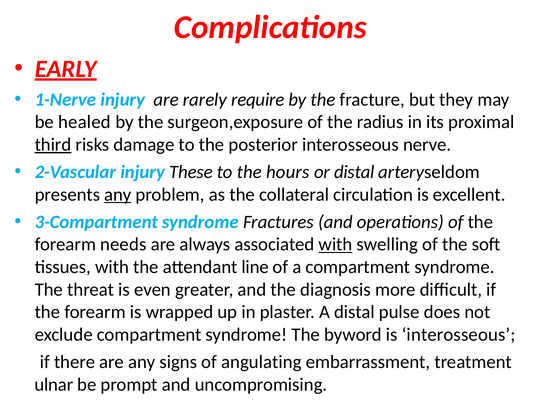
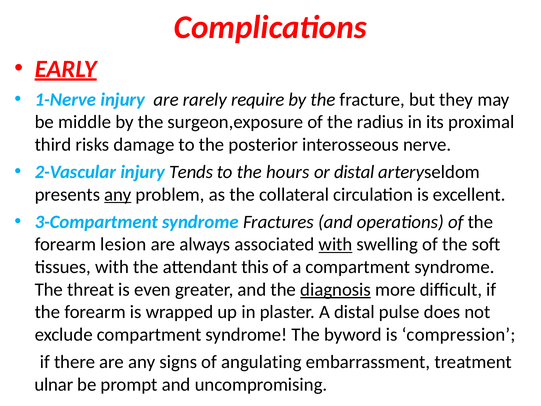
healed: healed -> middle
third underline: present -> none
These: These -> Tends
needs: needs -> lesion
line: line -> this
diagnosis underline: none -> present
is interosseous: interosseous -> compression
